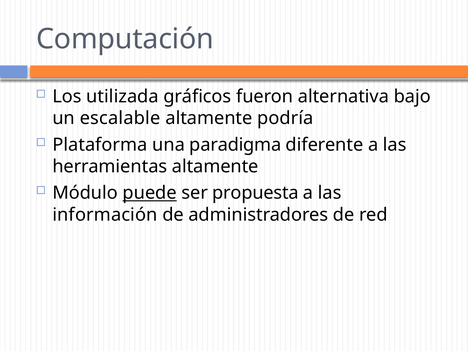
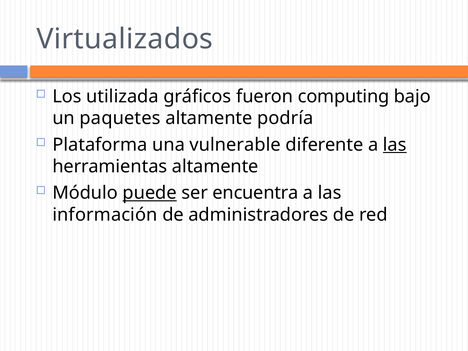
Computación: Computación -> Virtualizados
alternativa: alternativa -> computing
escalable: escalable -> paquetes
paradigma: paradigma -> vulnerable
las at (395, 145) underline: none -> present
propuesta: propuesta -> encuentra
